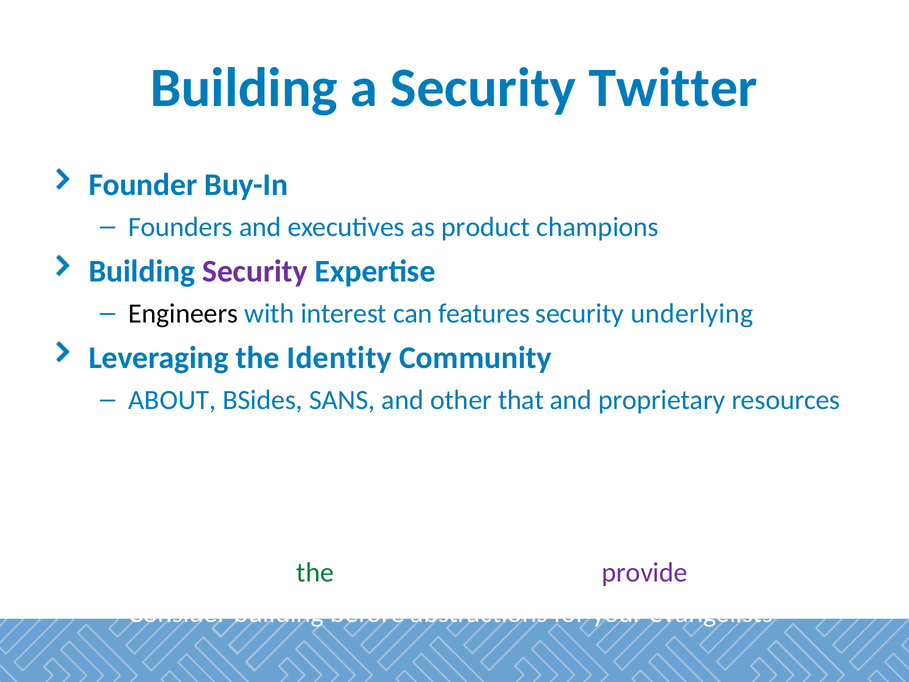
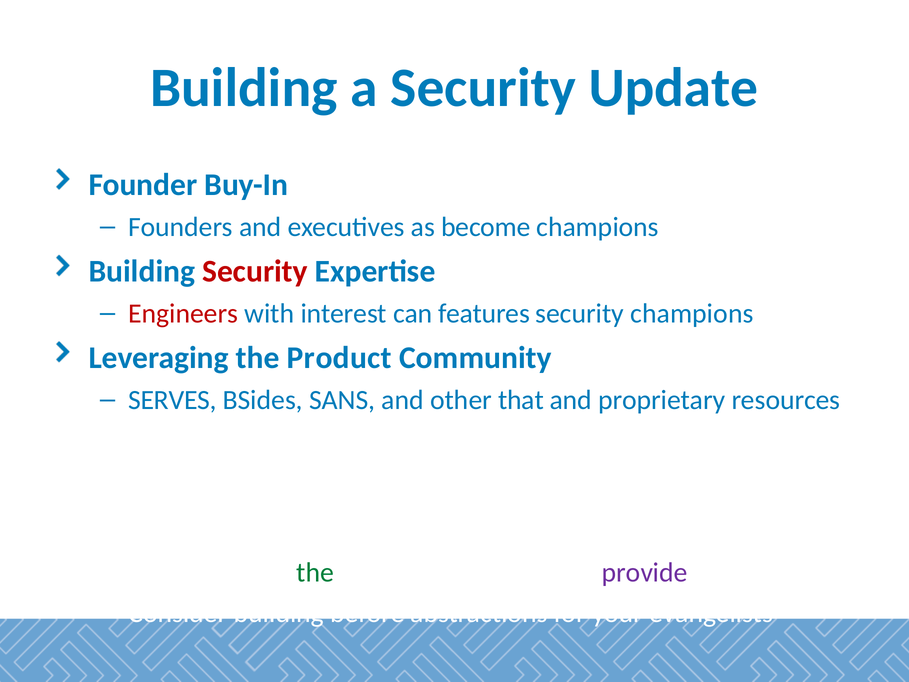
Twitter: Twitter -> Update
product: product -> become
Security at (255, 271) colour: purple -> red
Engineers colour: black -> red
security underlying: underlying -> champions
Identity: Identity -> Product
ABOUT: ABOUT -> SERVES
